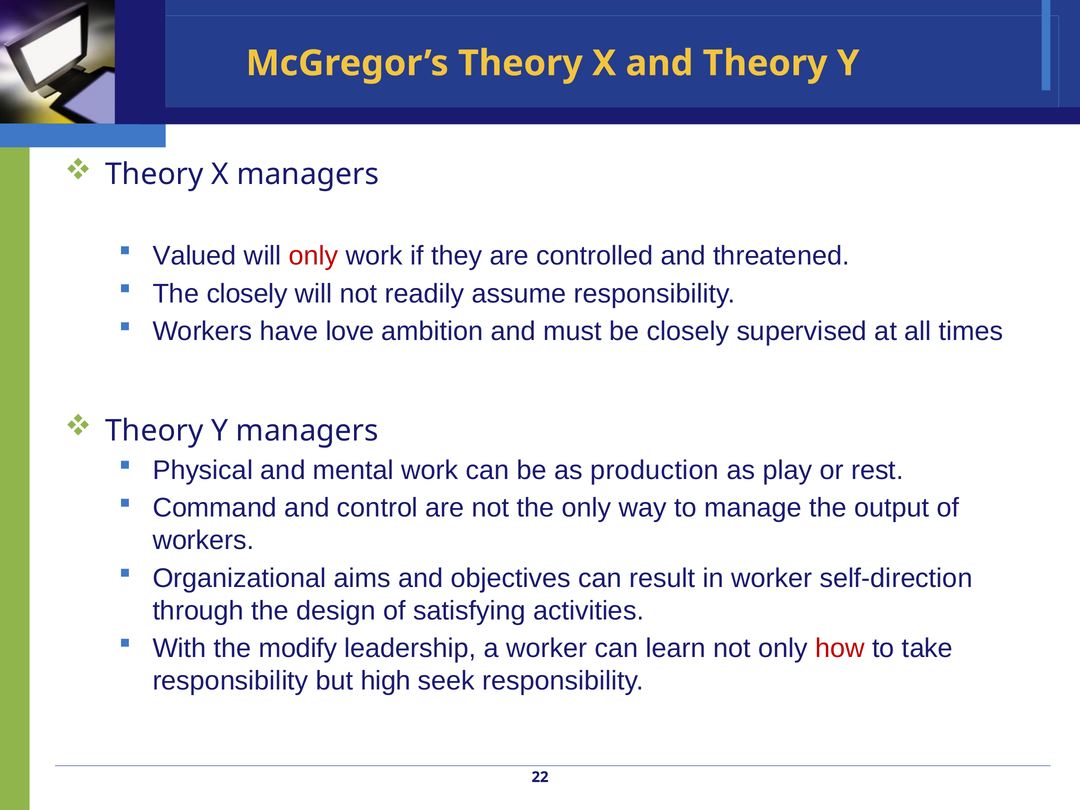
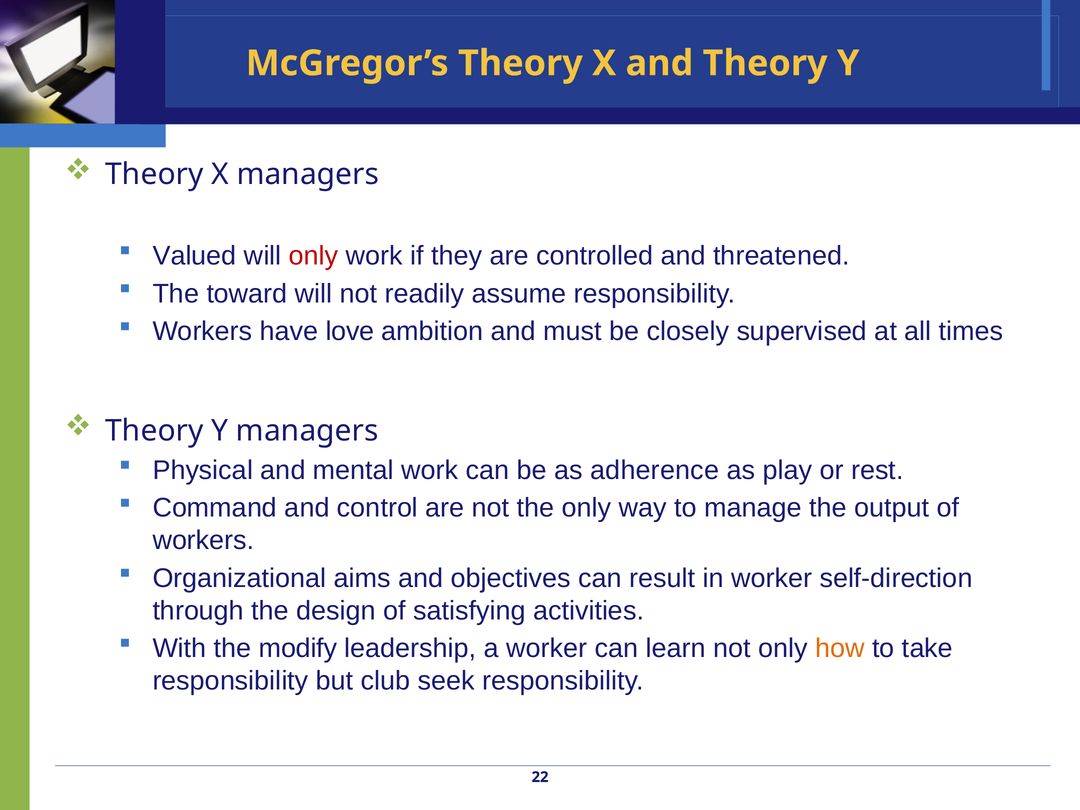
The closely: closely -> toward
production: production -> adherence
how colour: red -> orange
high: high -> club
